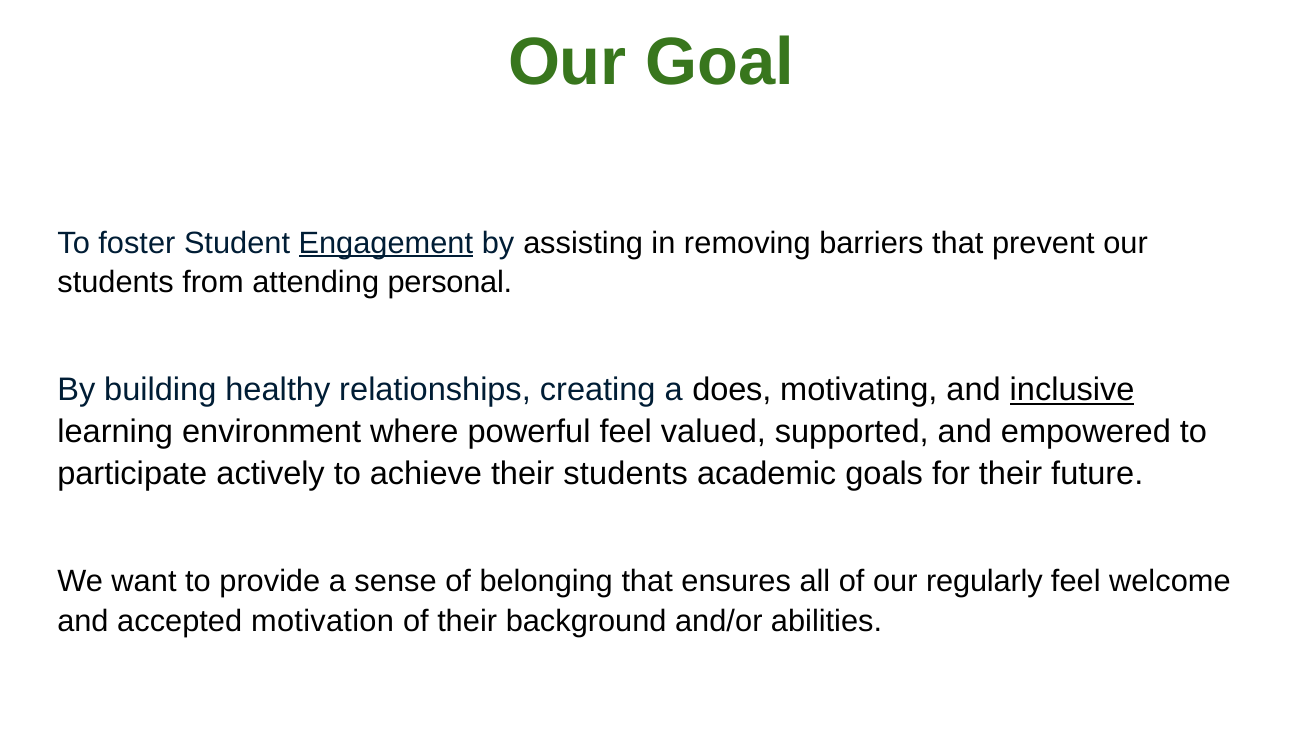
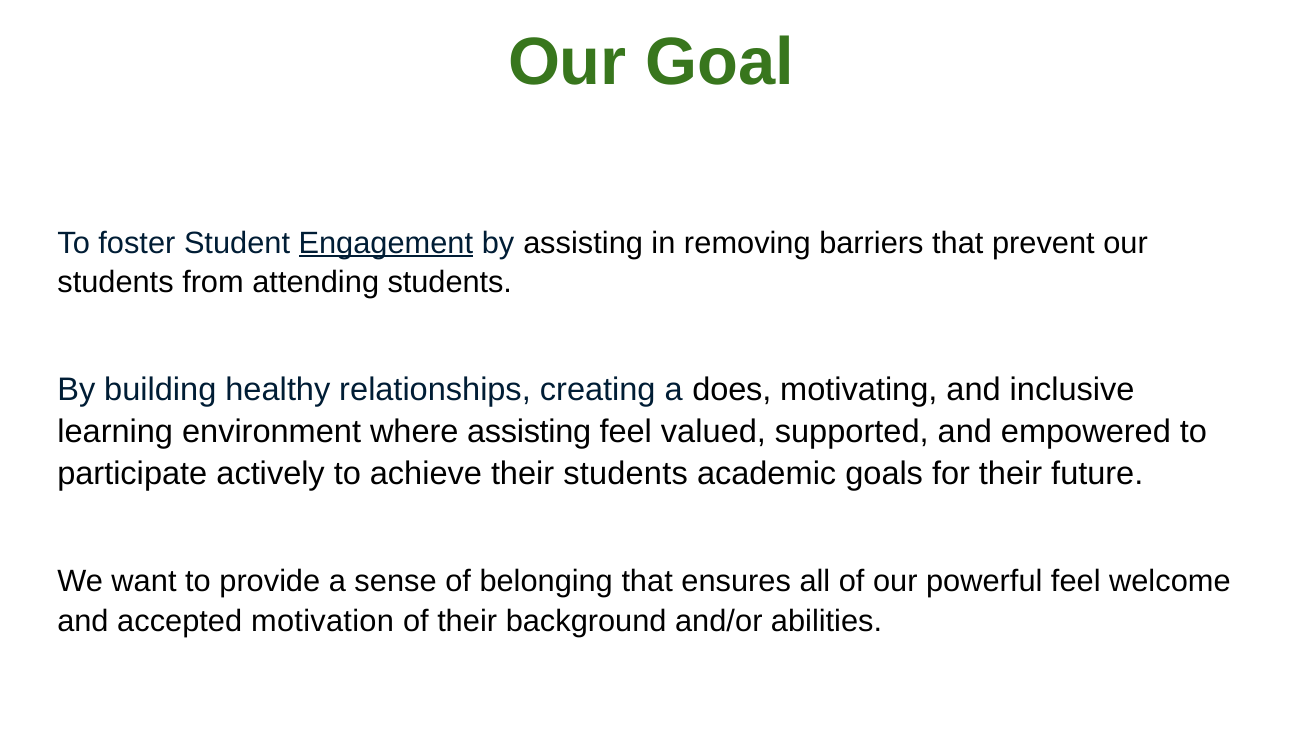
attending personal: personal -> students
inclusive underline: present -> none
where powerful: powerful -> assisting
regularly: regularly -> powerful
